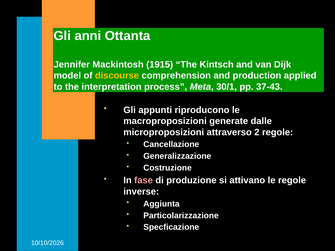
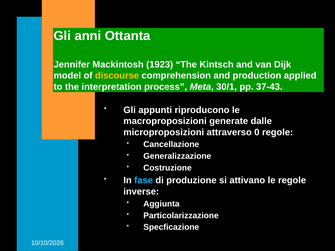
1915: 1915 -> 1923
2: 2 -> 0
fase colour: pink -> light blue
